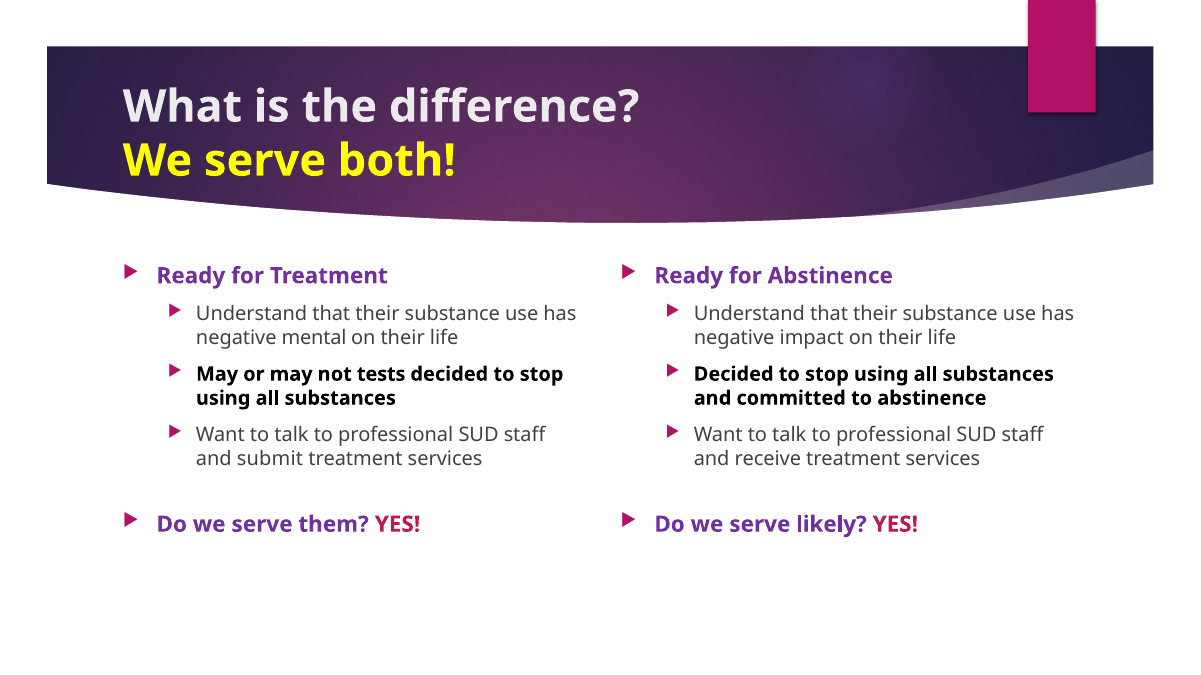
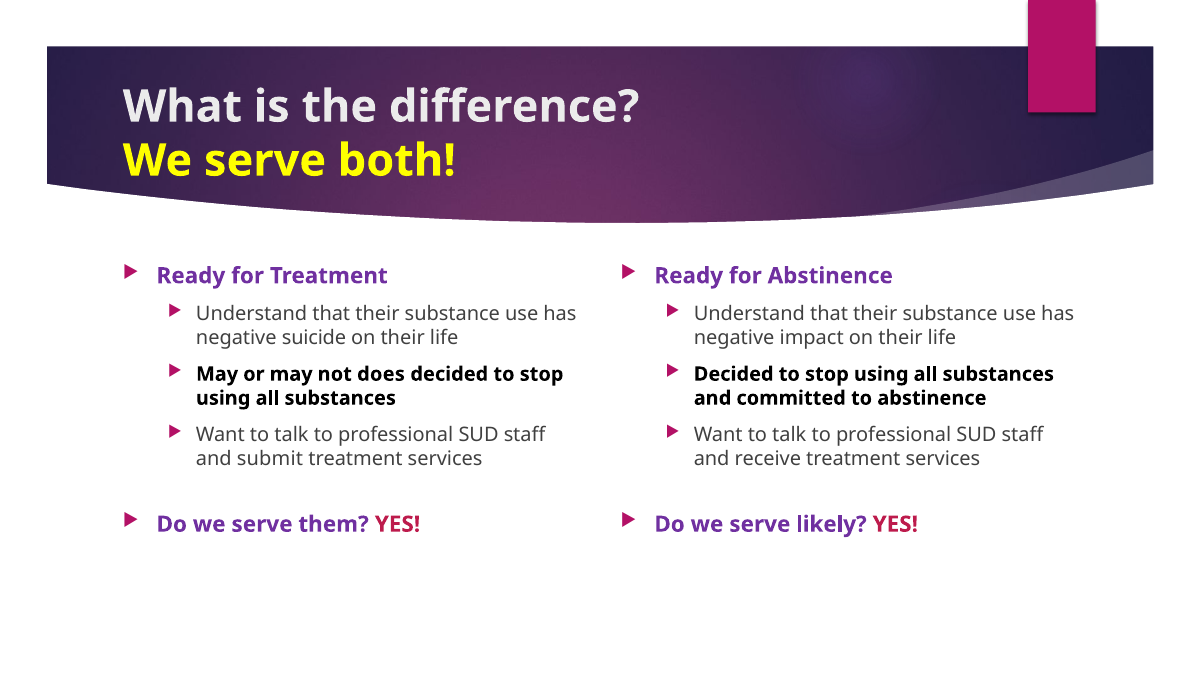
mental: mental -> suicide
tests: tests -> does
